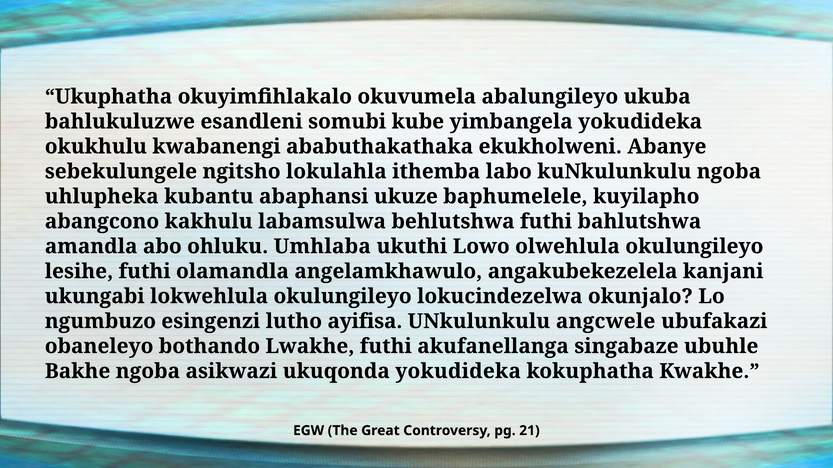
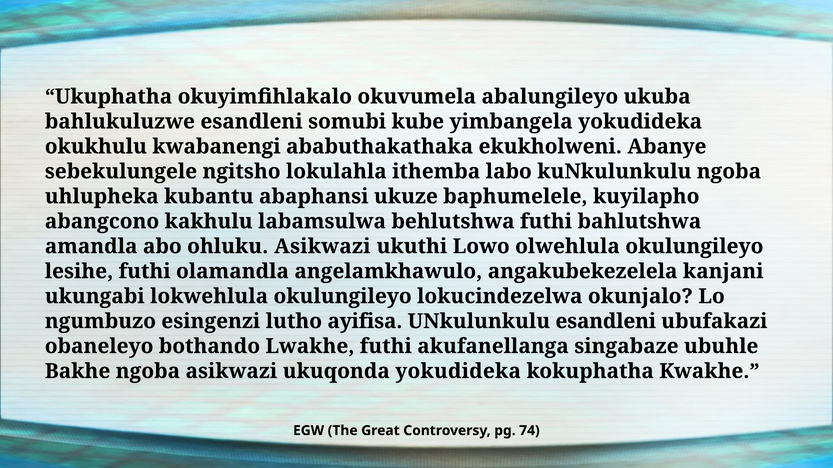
ohluku Umhlaba: Umhlaba -> Asikwazi
UNkulunkulu angcwele: angcwele -> esandleni
21: 21 -> 74
